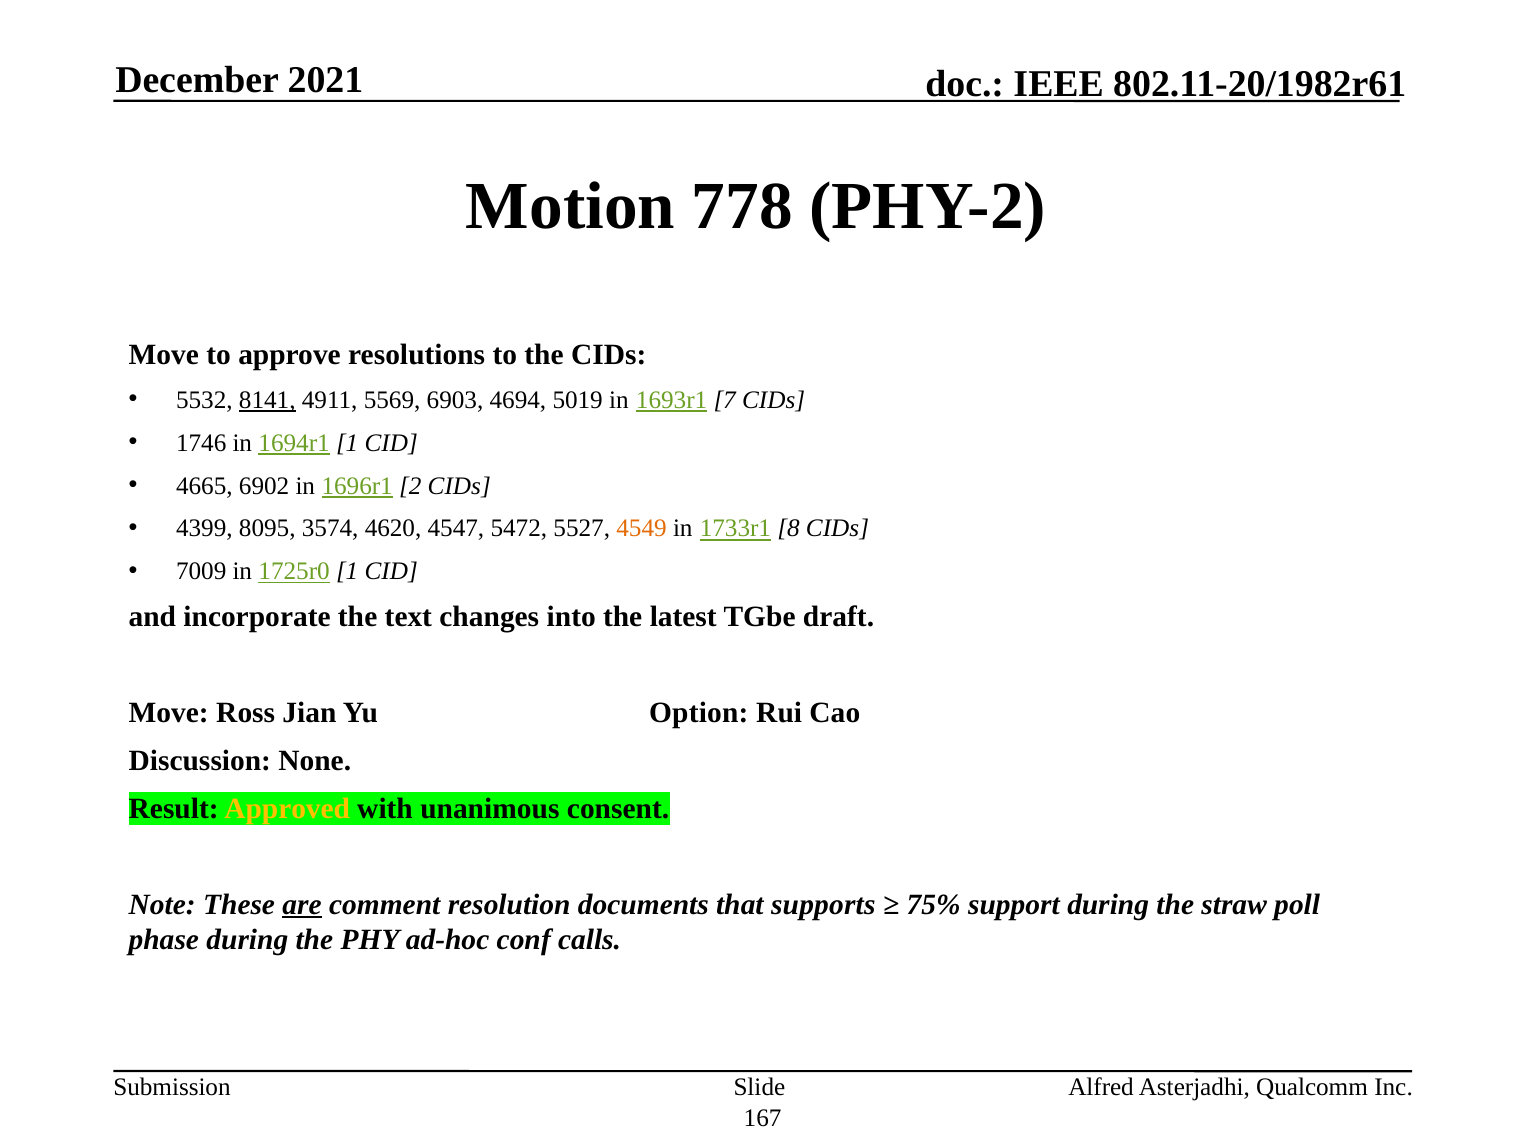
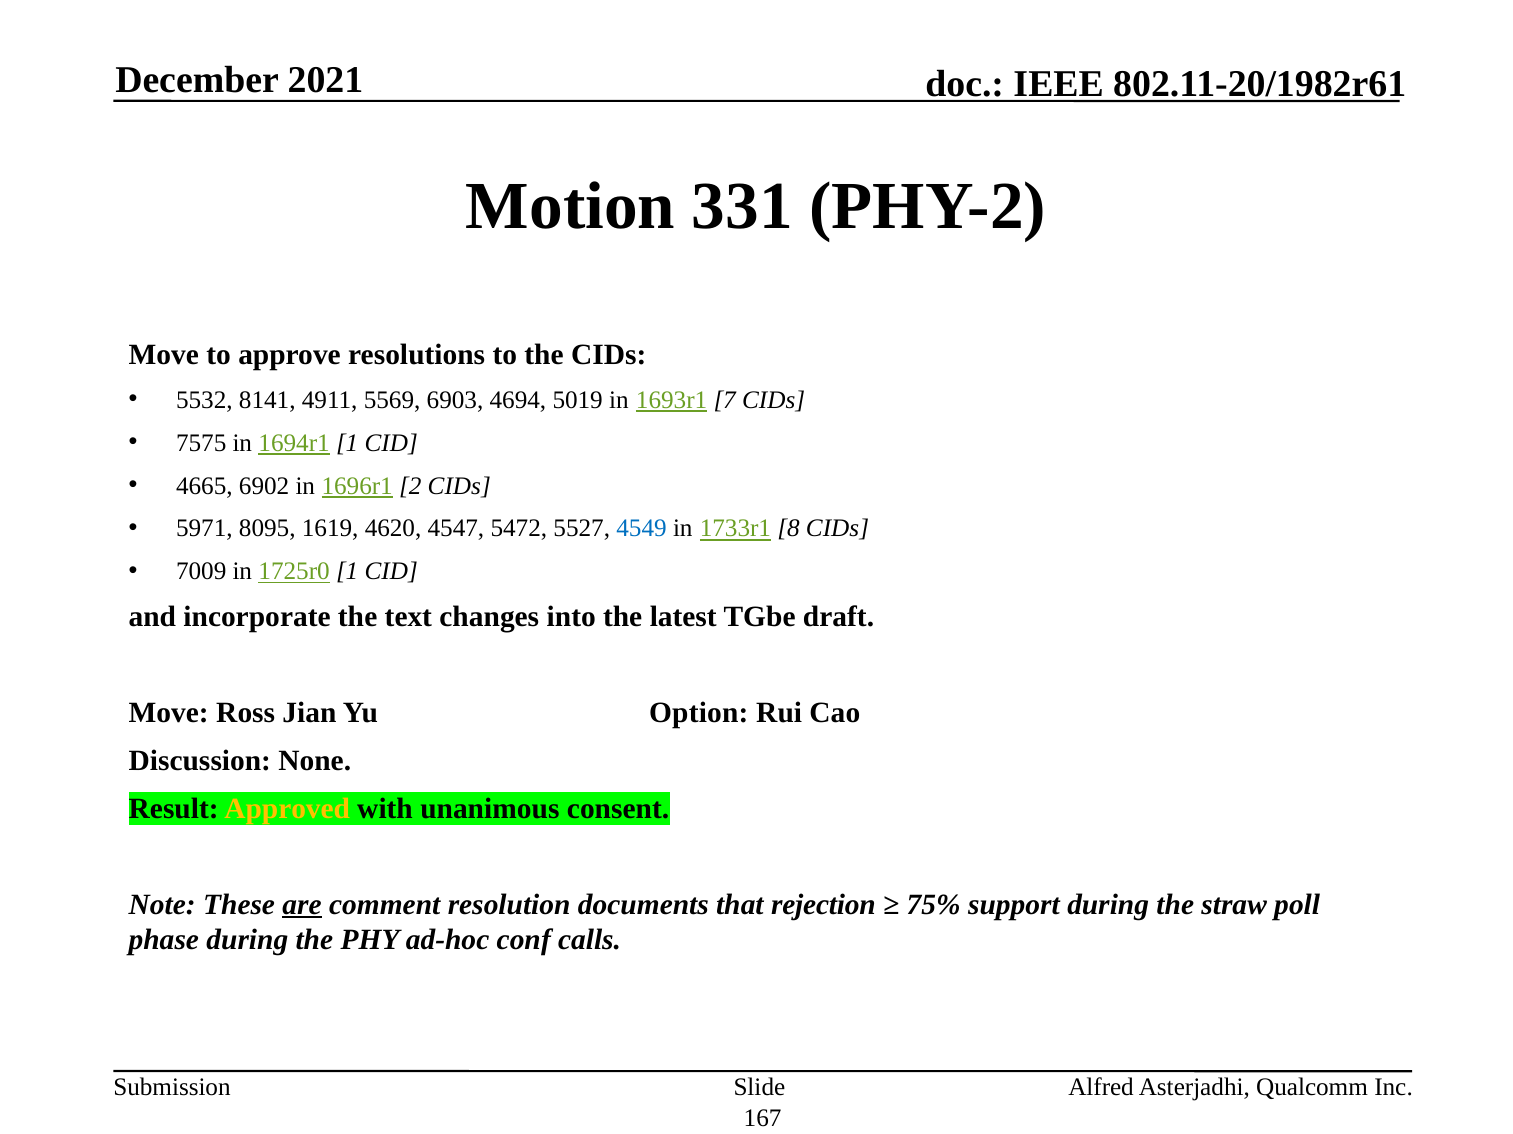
778: 778 -> 331
8141 underline: present -> none
1746: 1746 -> 7575
4399: 4399 -> 5971
3574: 3574 -> 1619
4549 colour: orange -> blue
supports: supports -> rejection
